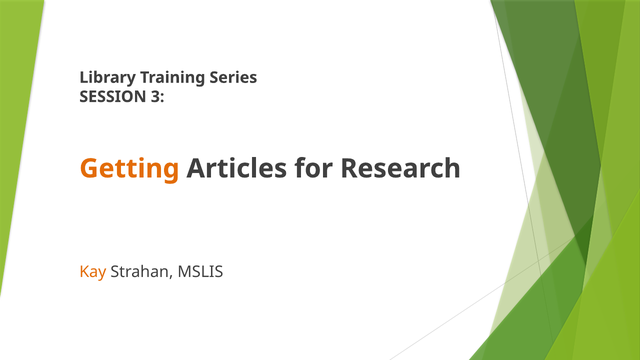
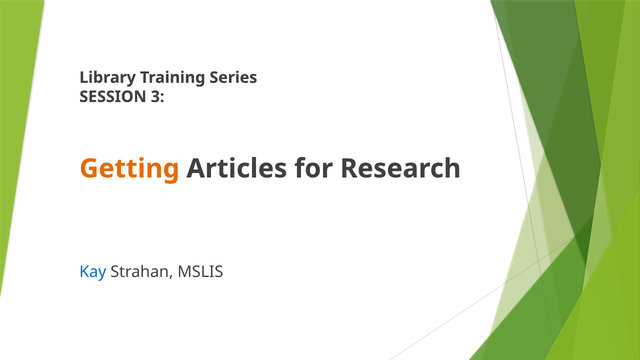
Kay colour: orange -> blue
